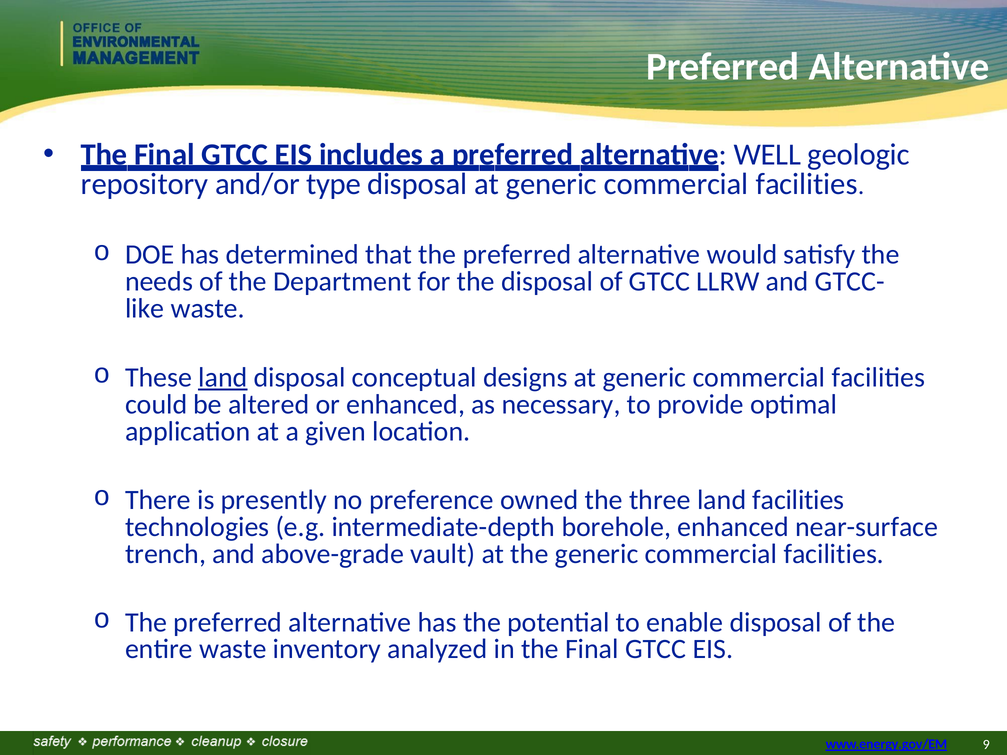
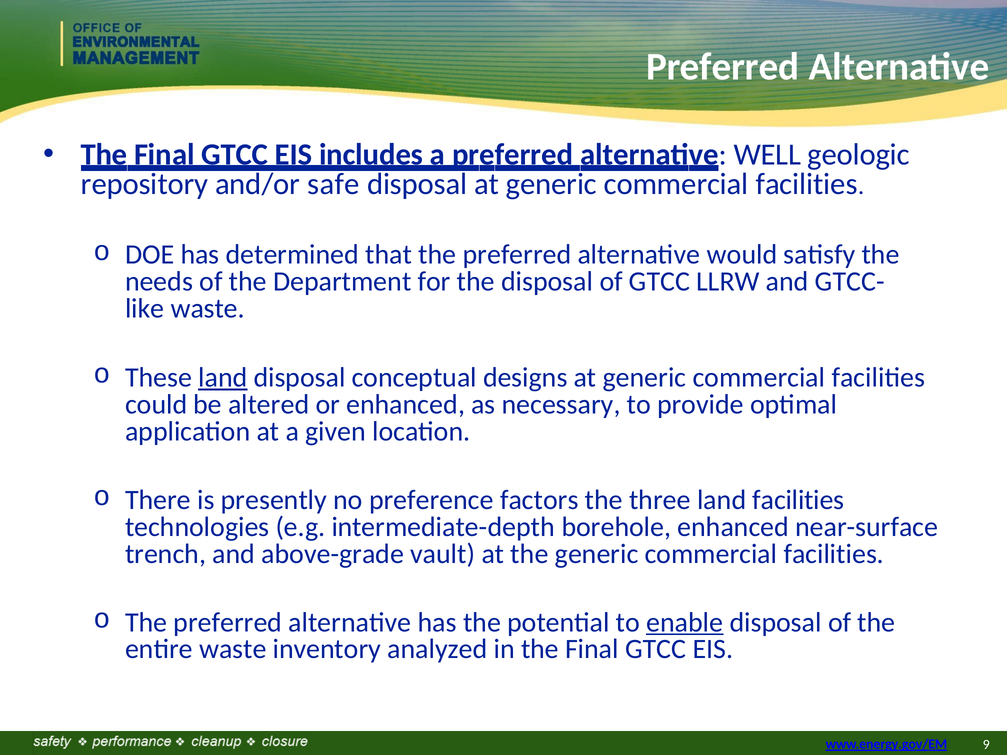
type: type -> safe
owned: owned -> factors
enable underline: none -> present
